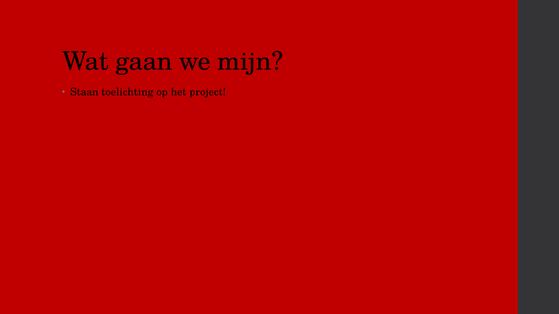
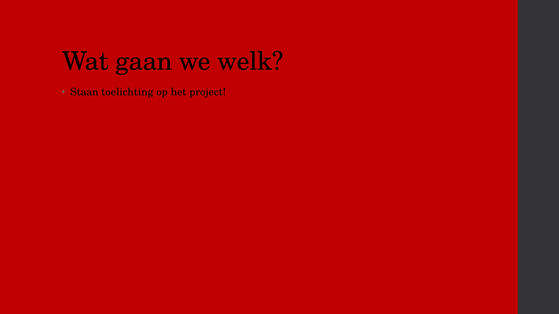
mijn: mijn -> welk
